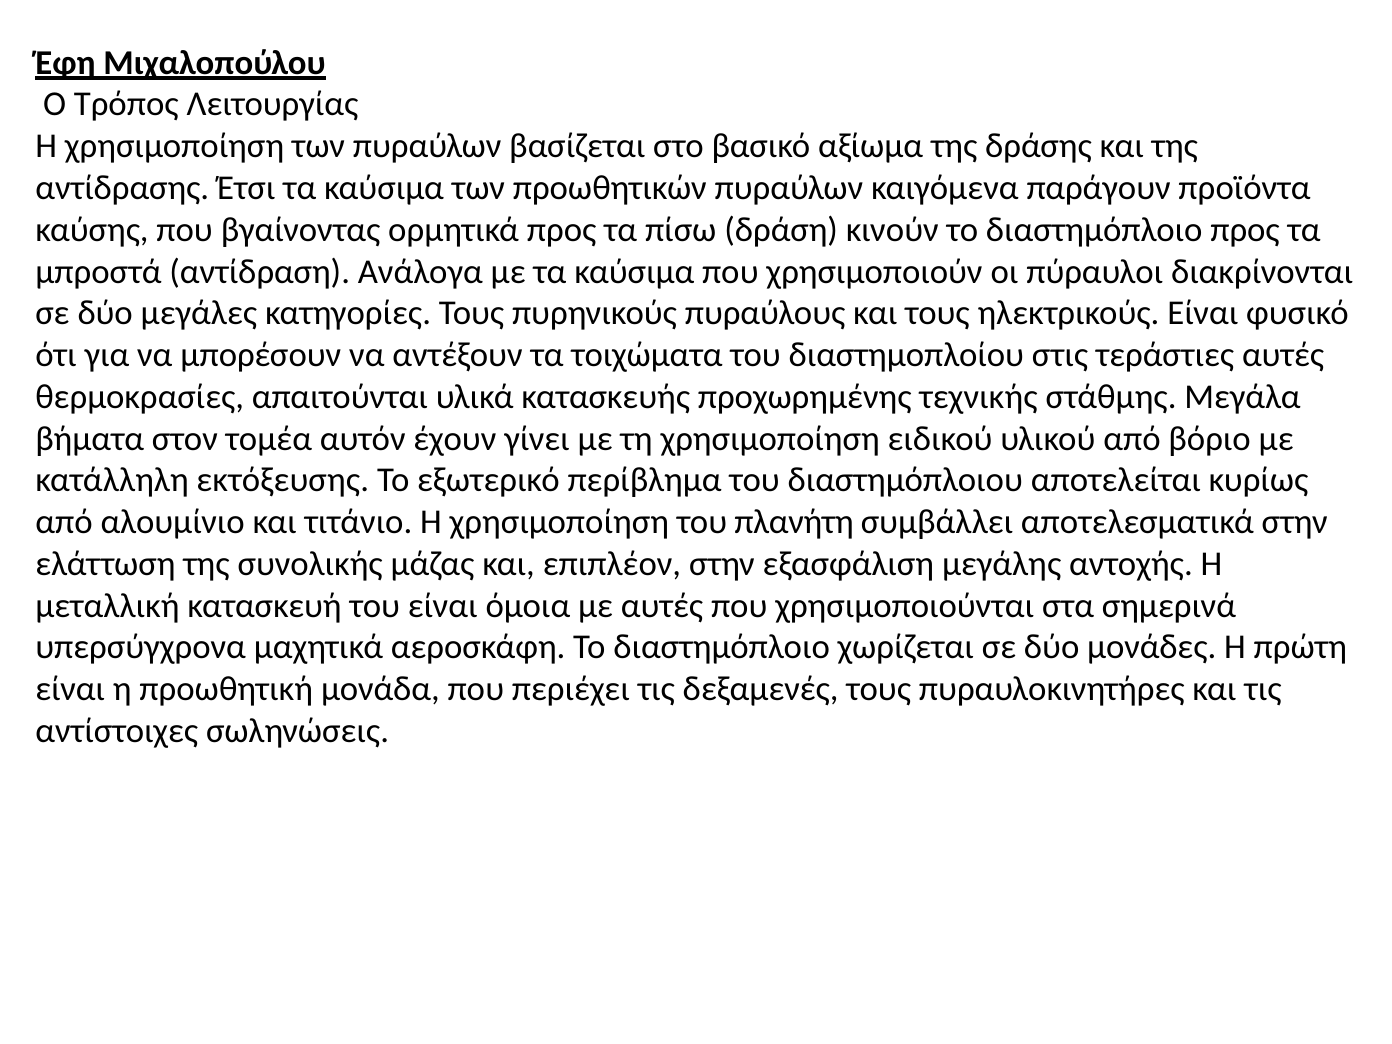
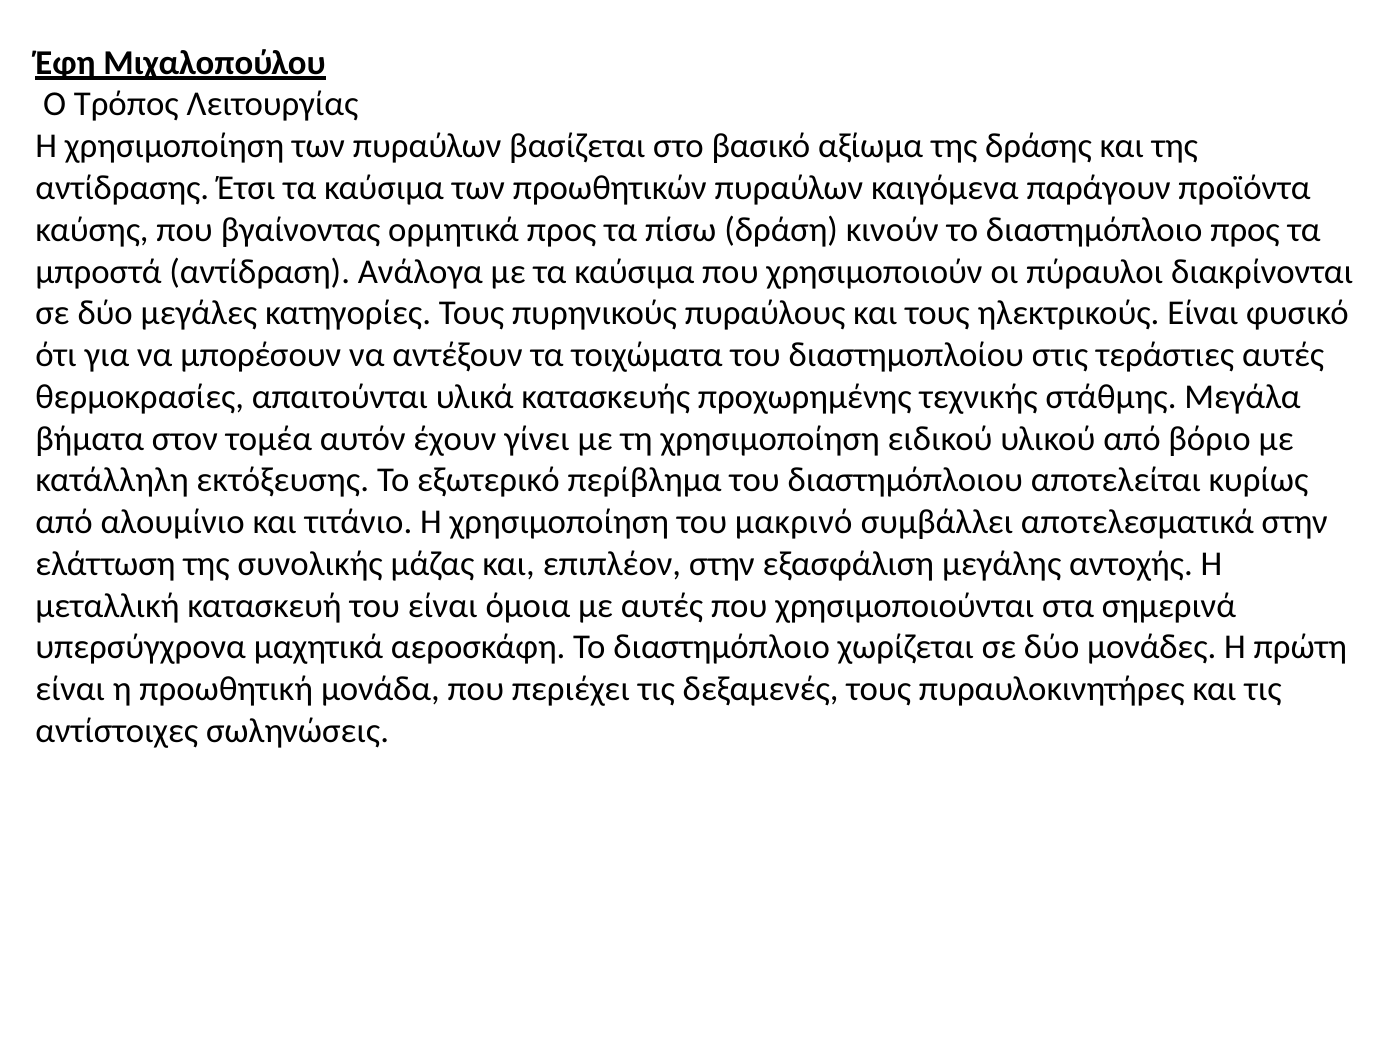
πλανήτη: πλανήτη -> μακρινό
